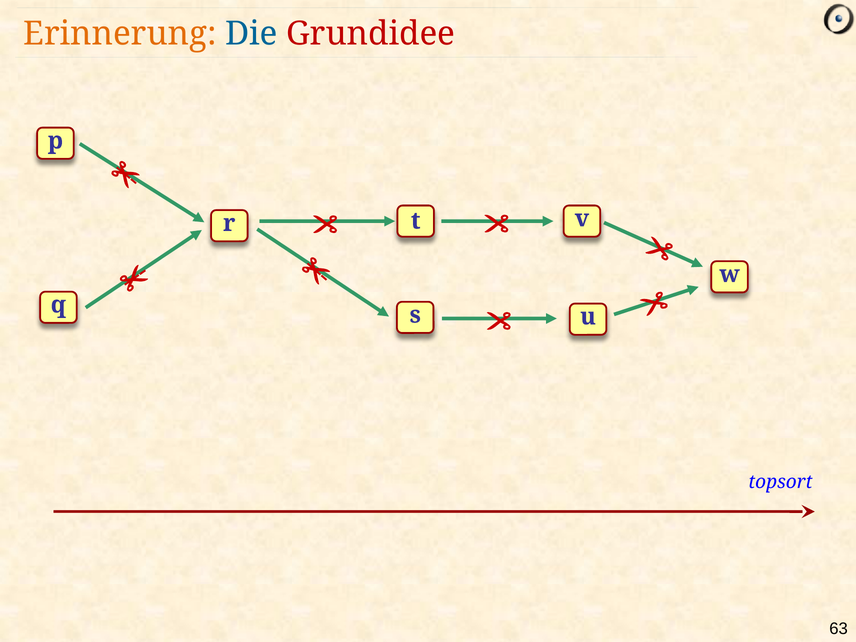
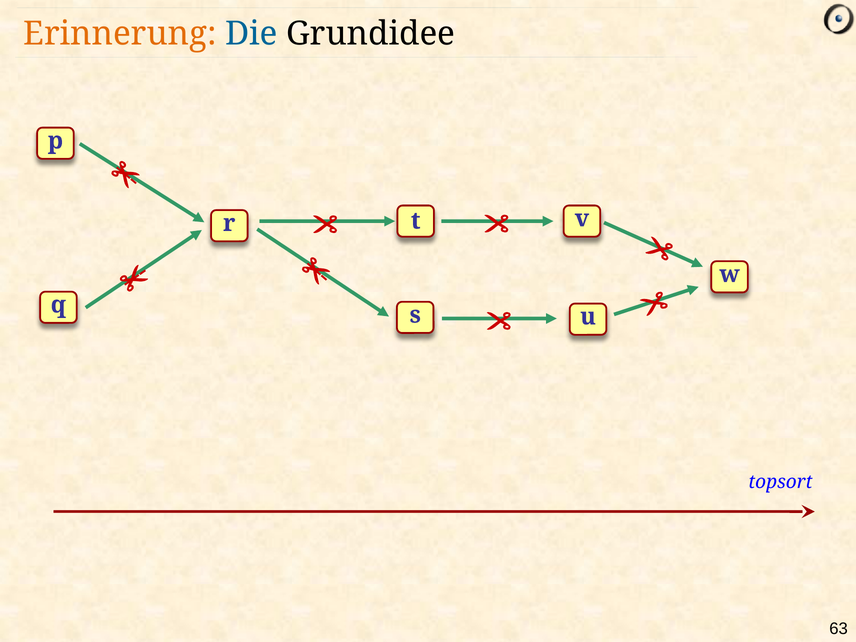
Grundidee colour: red -> black
